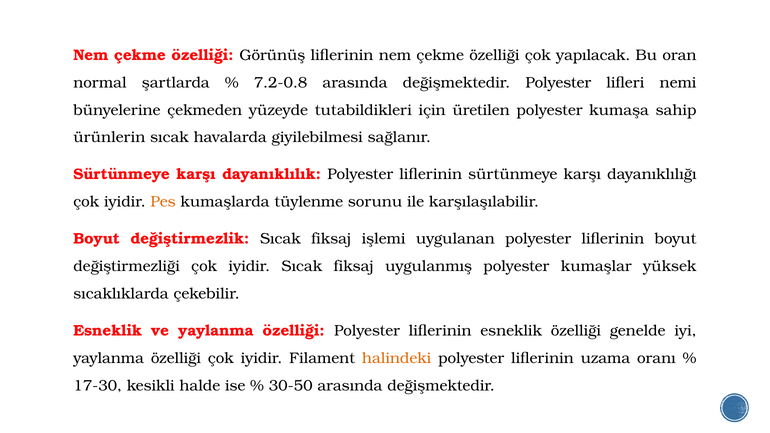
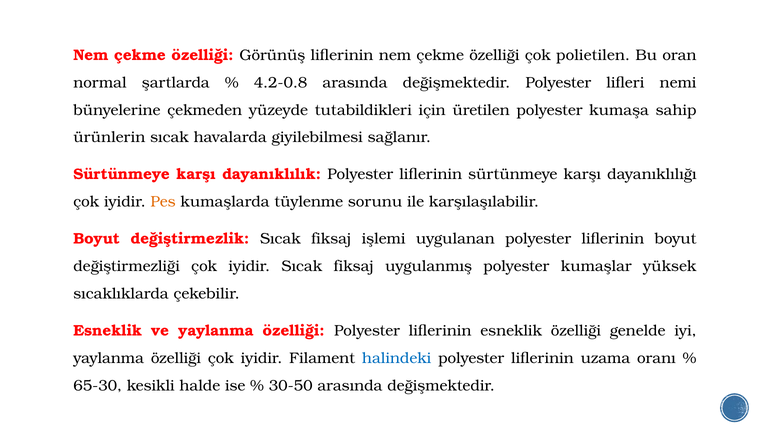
yapılacak: yapılacak -> polietilen
7.2-0.8: 7.2-0.8 -> 4.2-0.8
halindeki colour: orange -> blue
17-30: 17-30 -> 65-30
